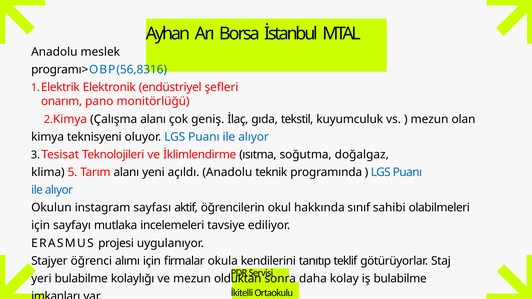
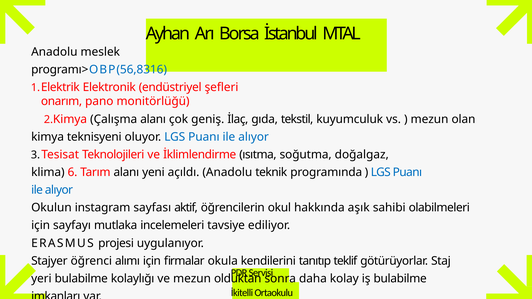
5: 5 -> 6
sınıf: sınıf -> aşık
